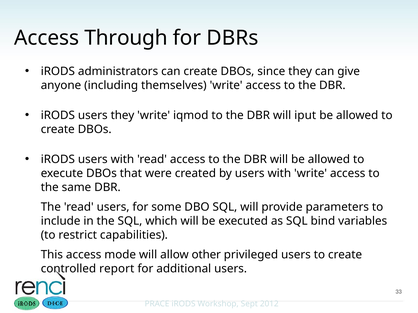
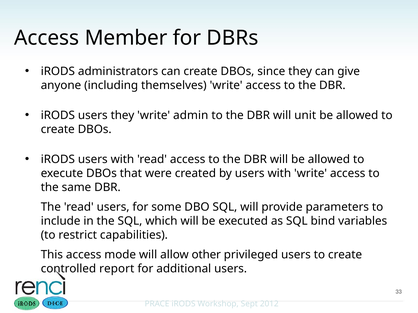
Through: Through -> Member
iqmod: iqmod -> admin
iput: iput -> unit
